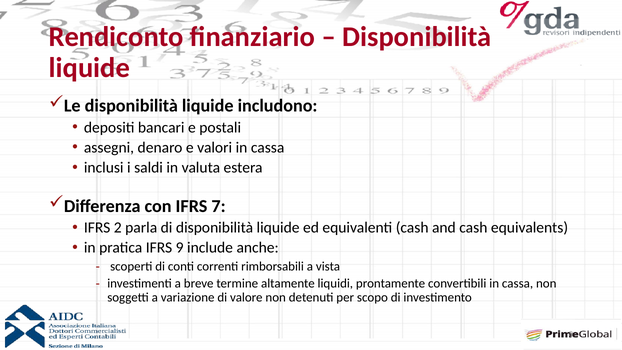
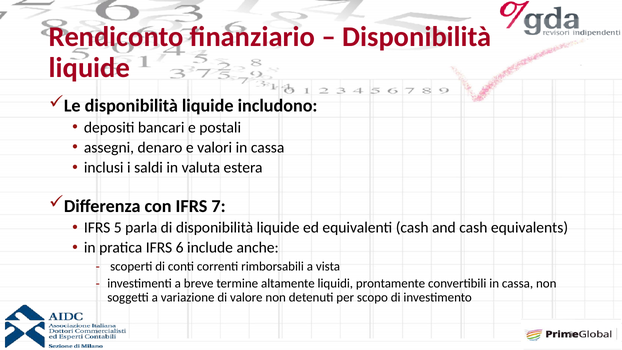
2: 2 -> 5
9: 9 -> 6
